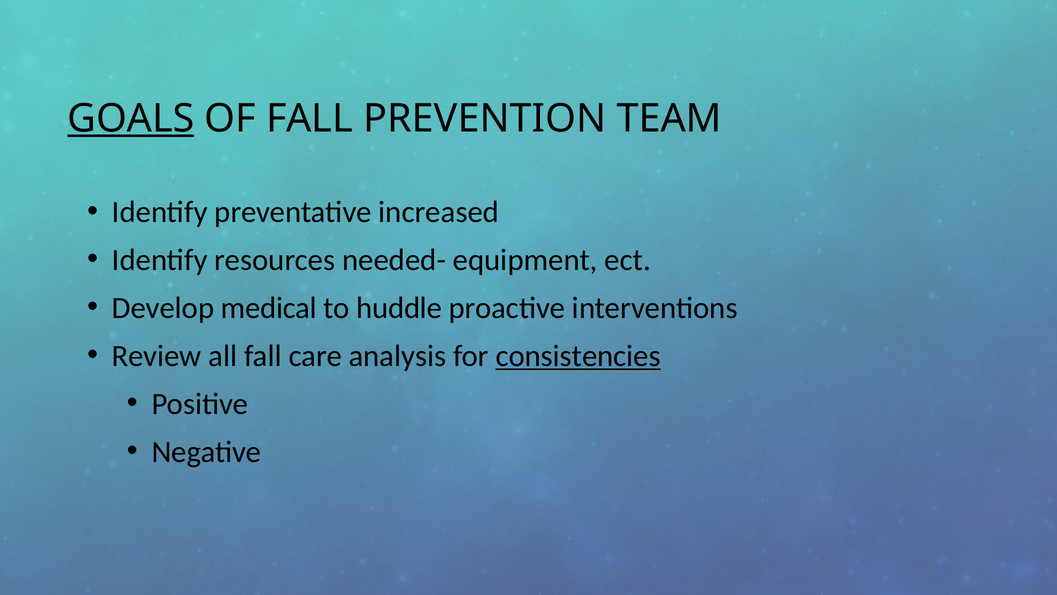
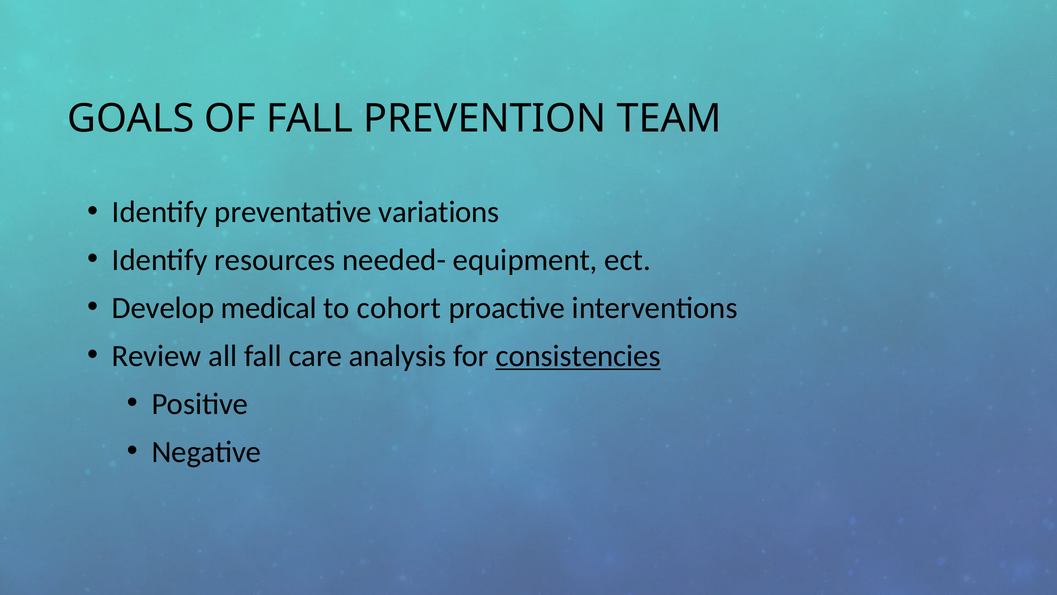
GOALS underline: present -> none
increased: increased -> variations
huddle: huddle -> cohort
